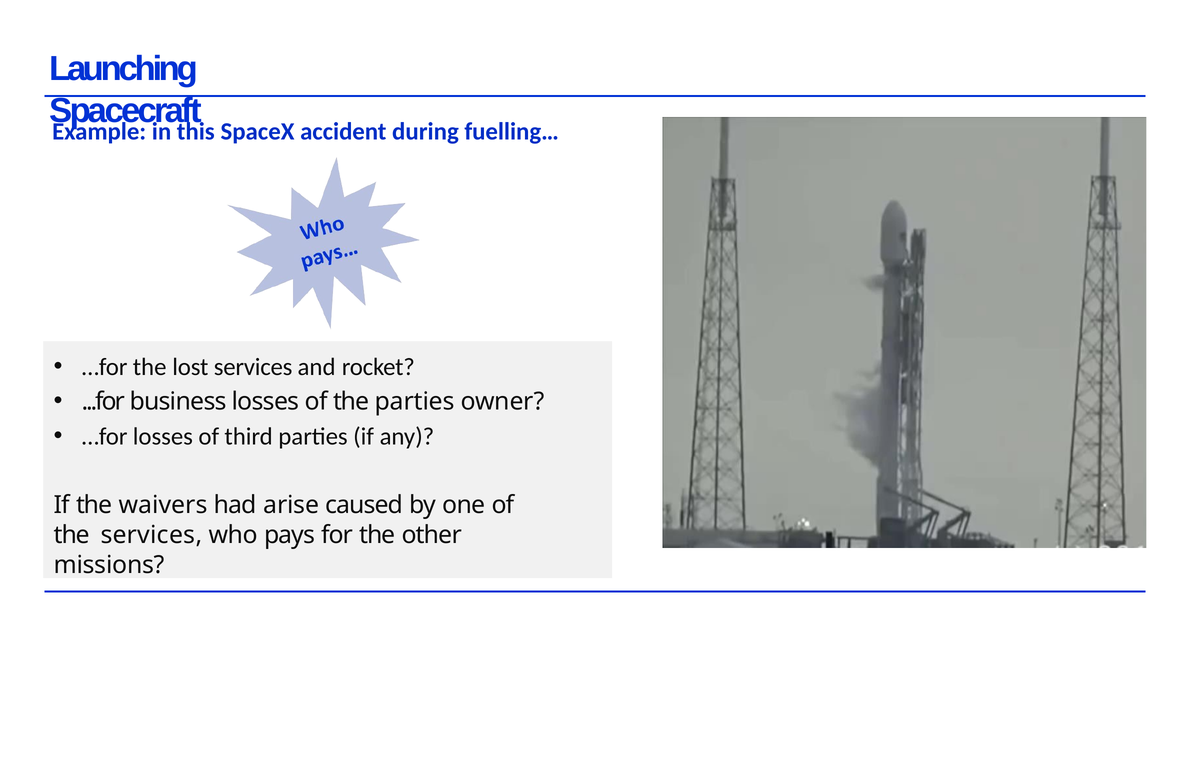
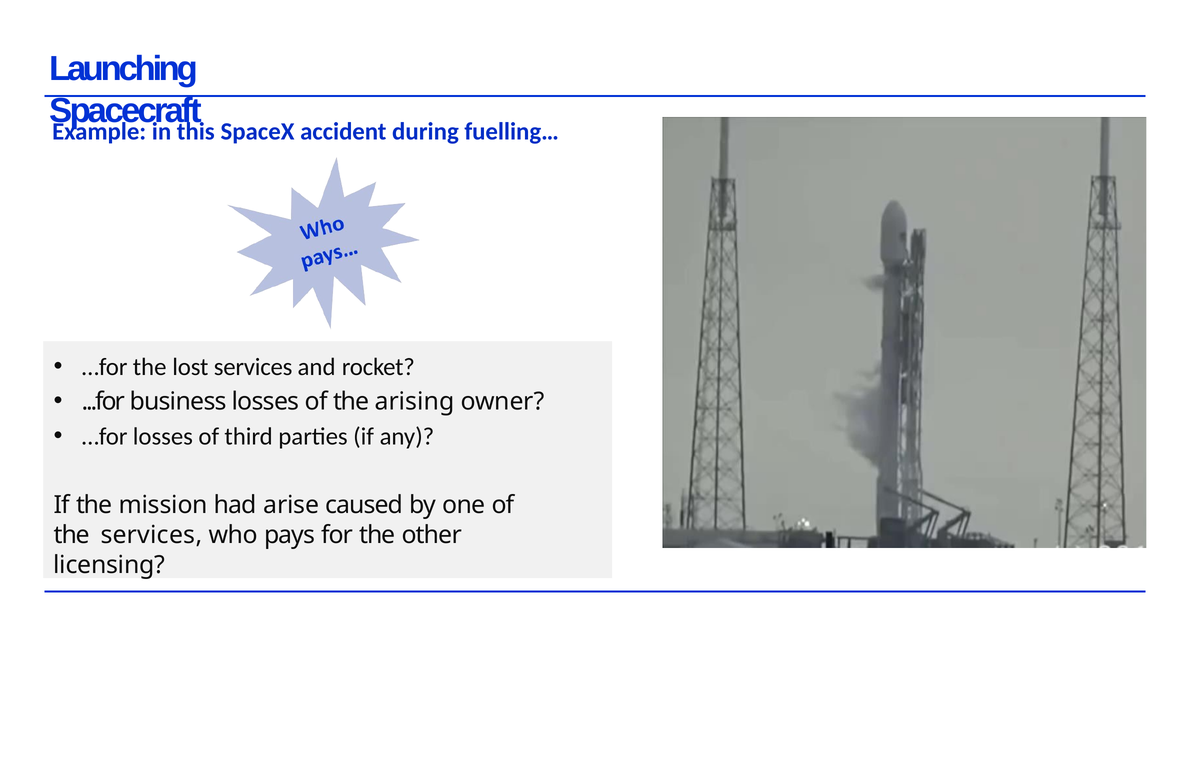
the parties: parties -> arising
waivers: waivers -> mission
missions: missions -> licensing
